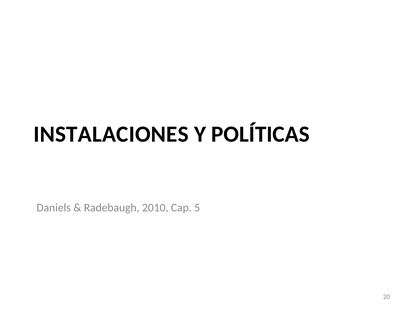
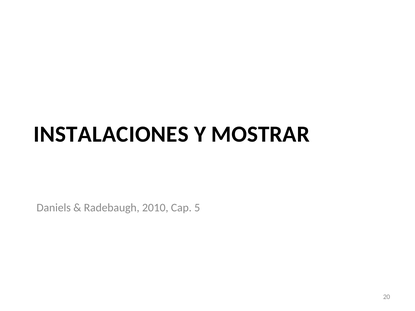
POLÍTICAS: POLÍTICAS -> MOSTRAR
